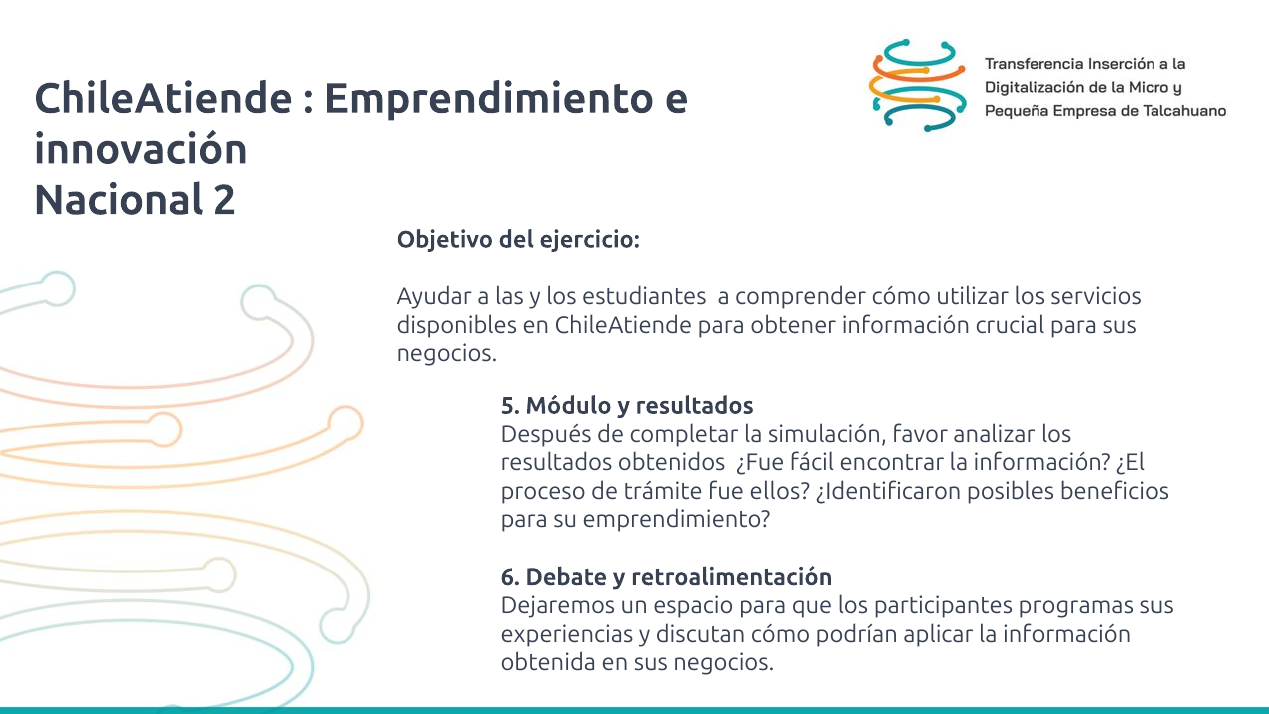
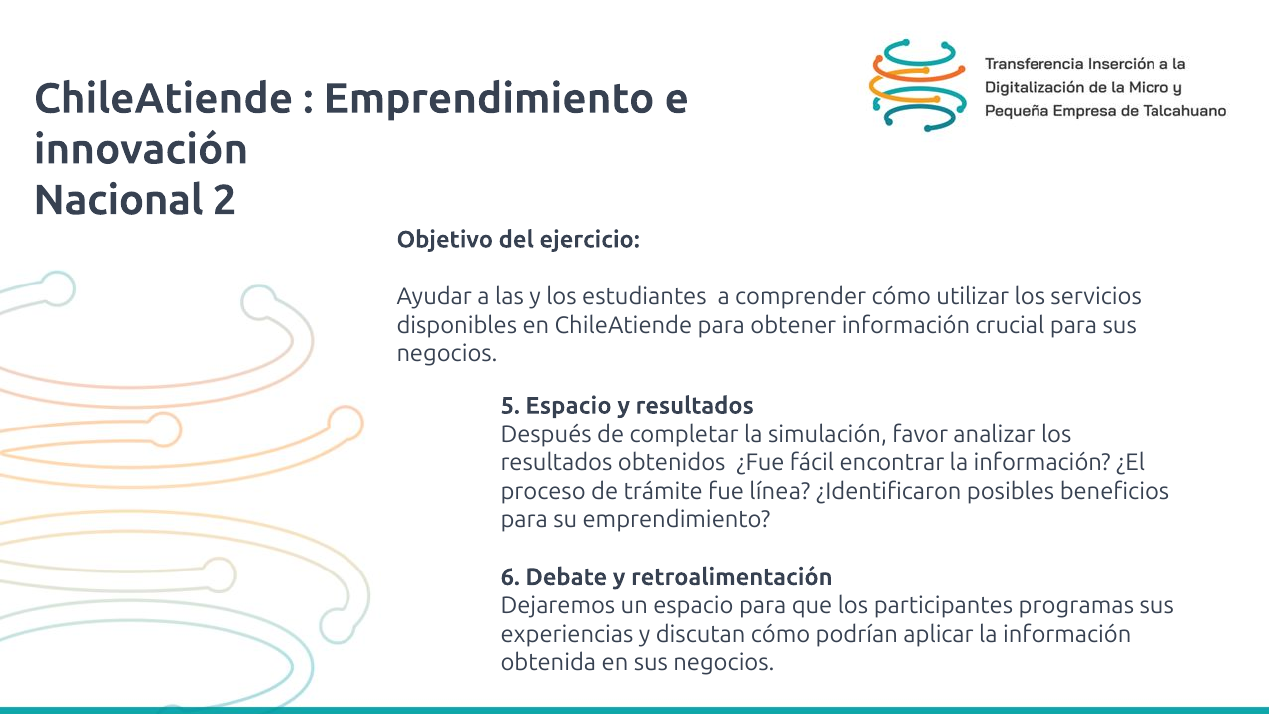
5 Módulo: Módulo -> Espacio
ellos: ellos -> línea
